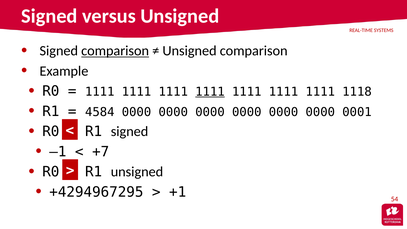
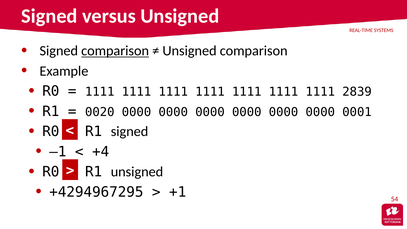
1111 at (210, 92) underline: present -> none
1118: 1118 -> 2839
4584: 4584 -> 0020
+7: +7 -> +4
